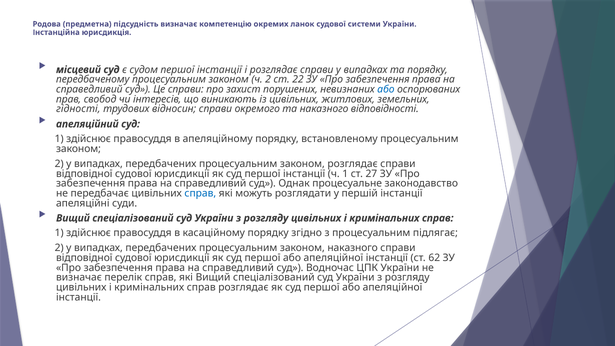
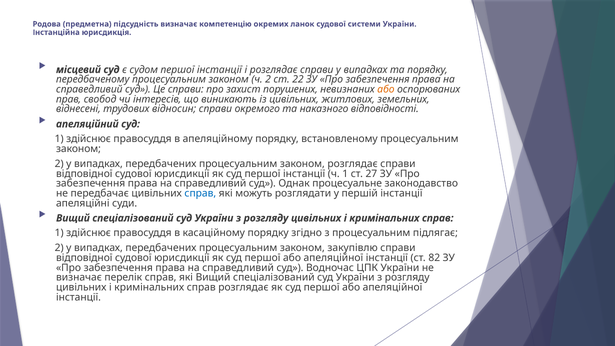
або at (386, 89) colour: blue -> orange
гідності: гідності -> віднесені
законом наказного: наказного -> закупівлю
62: 62 -> 82
